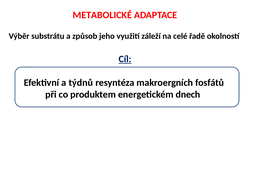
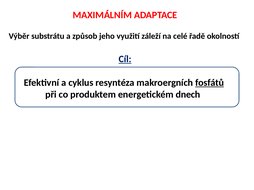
METABOLICKÉ: METABOLICKÉ -> MAXIMÁLNÍM
týdnů: týdnů -> cyklus
fosfátů underline: none -> present
